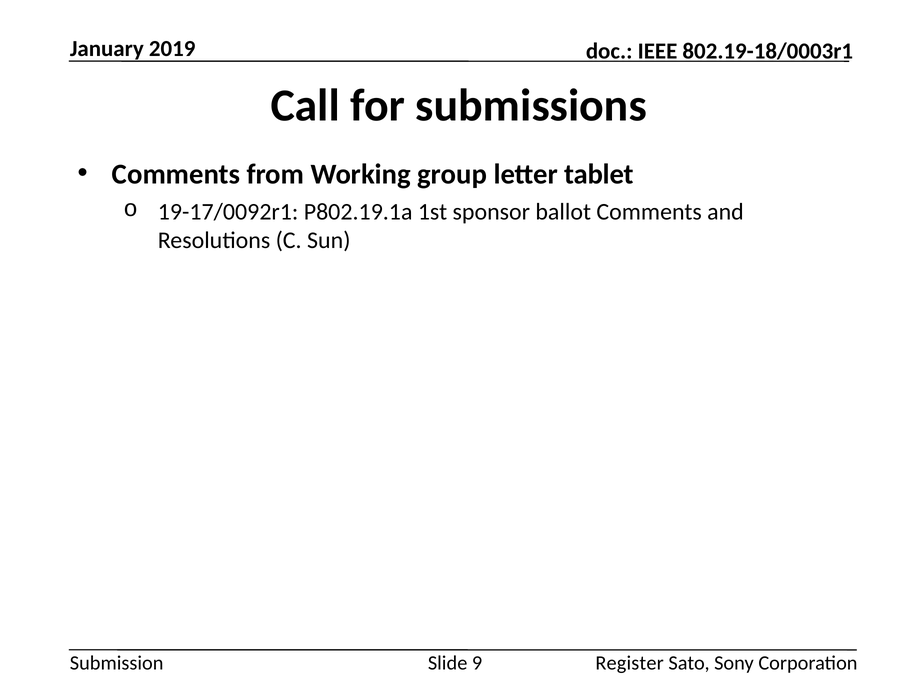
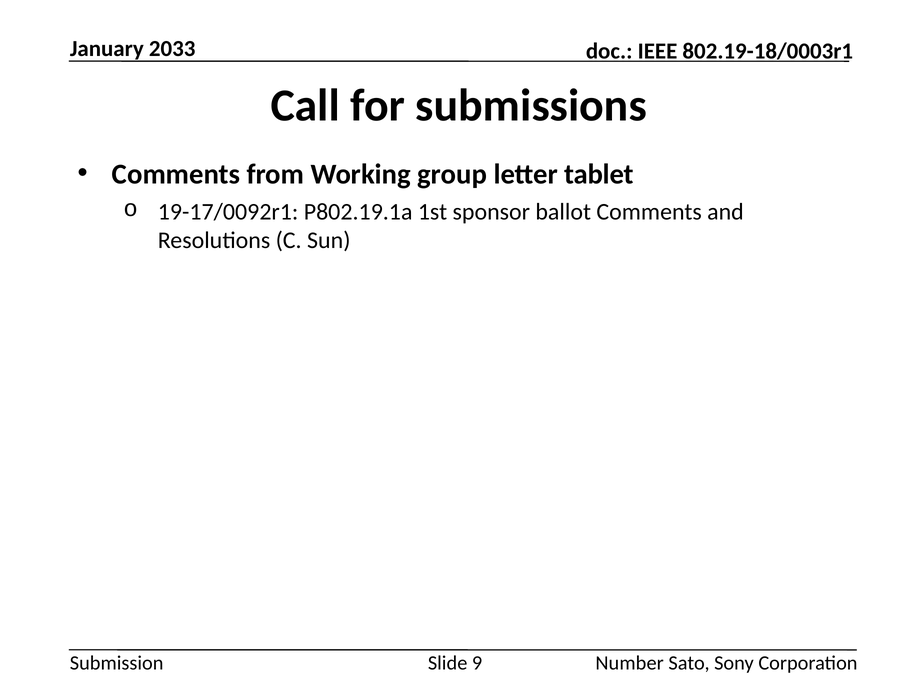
2019: 2019 -> 2033
Register: Register -> Number
